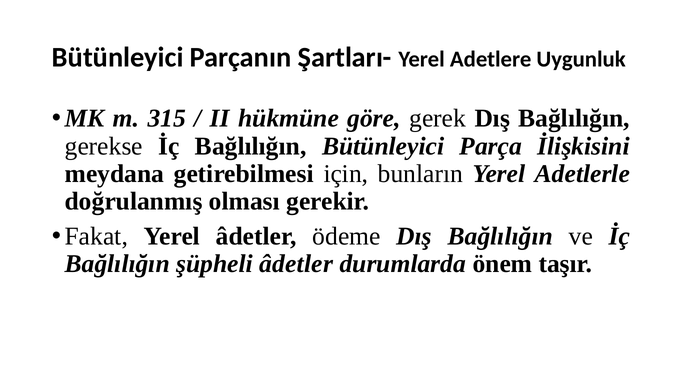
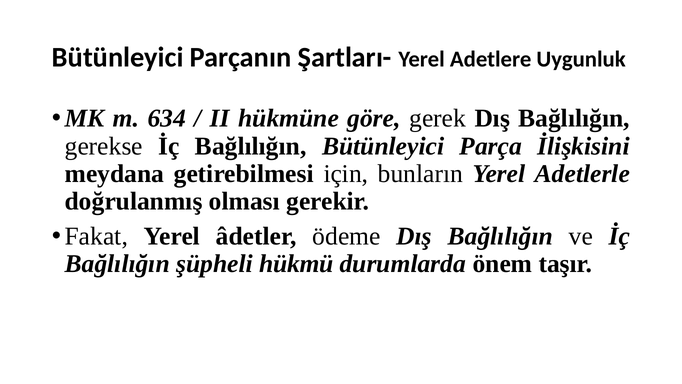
315: 315 -> 634
şüpheli âdetler: âdetler -> hükmü
